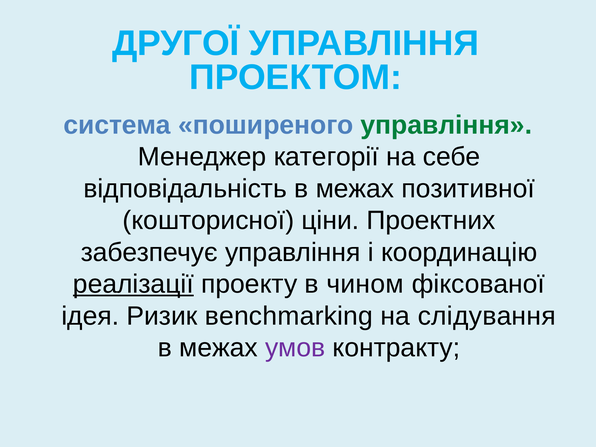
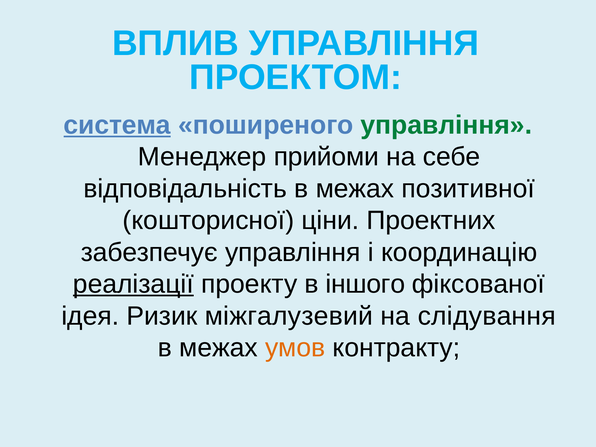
ДРУГОЇ: ДРУГОЇ -> ВПЛИВ
система underline: none -> present
категорії: категорії -> прийоми
чином: чином -> іншого
вenchmarking: вenchmarking -> міжгалузевий
умов colour: purple -> orange
